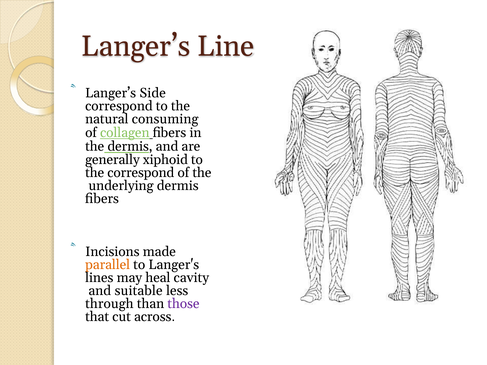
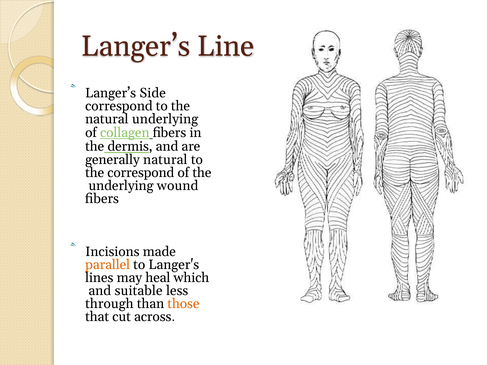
natural consuming: consuming -> underlying
generally xiphoid: xiphoid -> natural
underlying dermis: dermis -> wound
cavity: cavity -> which
those colour: purple -> orange
